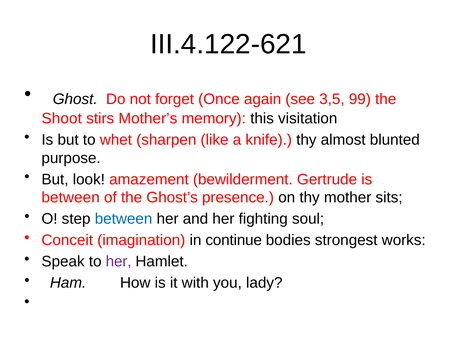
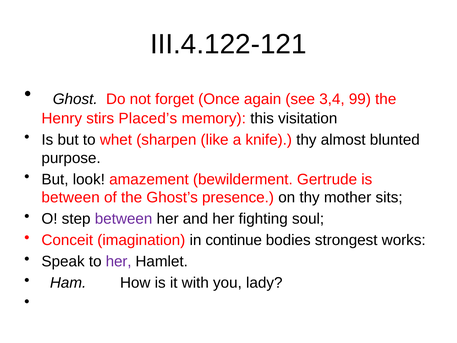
III.4.122-621: III.4.122-621 -> III.4.122-121
3,5: 3,5 -> 3,4
Shoot: Shoot -> Henry
Mother’s: Mother’s -> Placed’s
between at (124, 219) colour: blue -> purple
